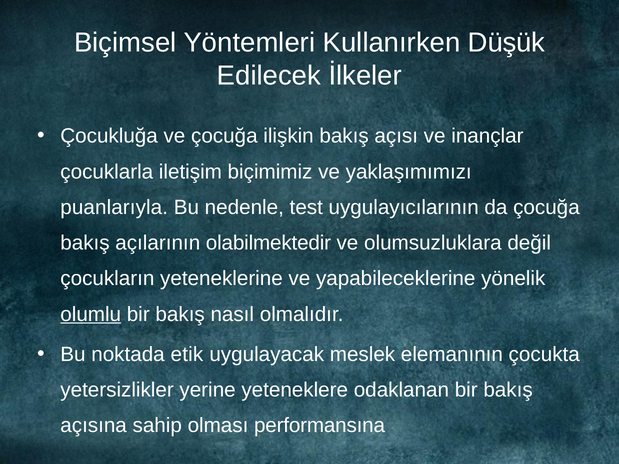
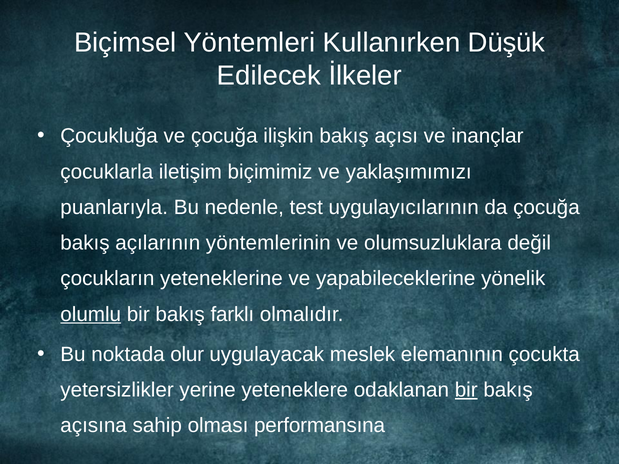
olabilmektedir: olabilmektedir -> yöntemlerinin
nasıl: nasıl -> farklı
etik: etik -> olur
bir at (466, 390) underline: none -> present
